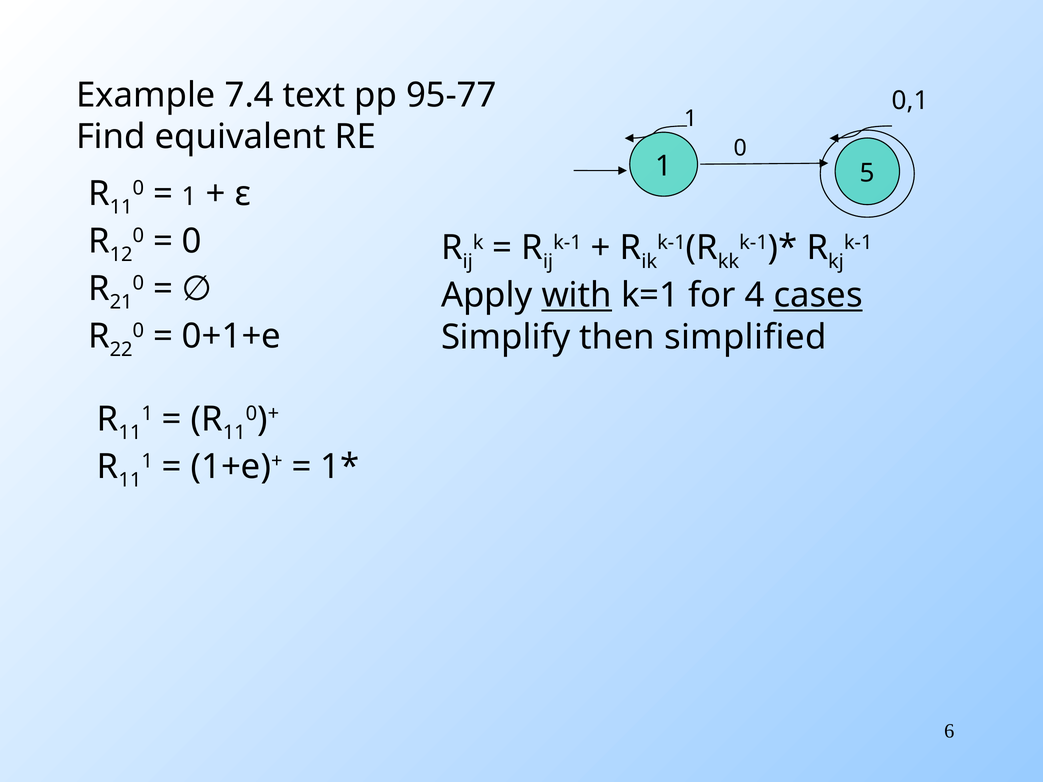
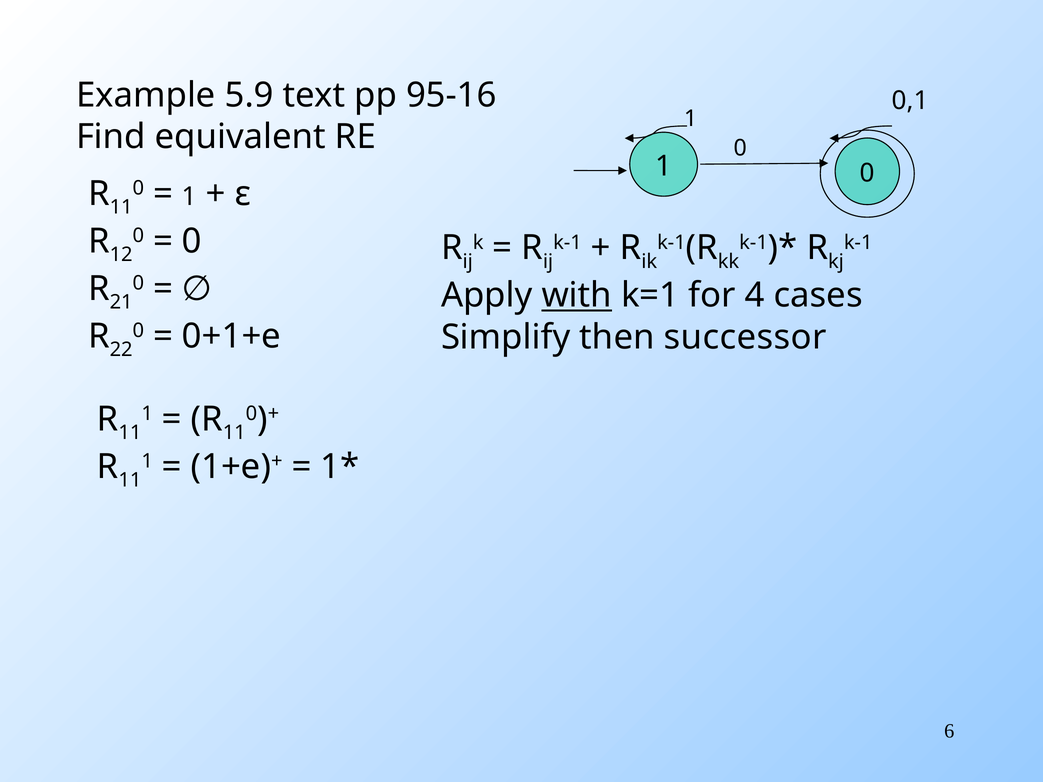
7.4: 7.4 -> 5.9
95-77: 95-77 -> 95-16
1 5: 5 -> 0
cases underline: present -> none
simplified: simplified -> successor
